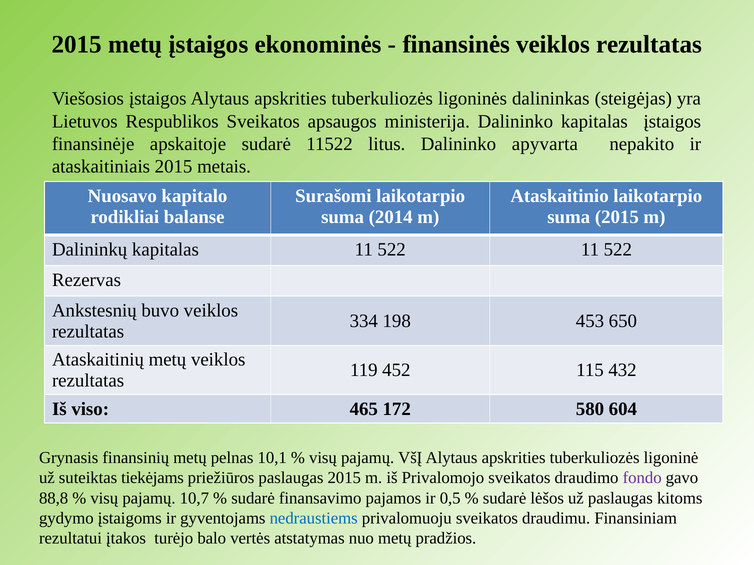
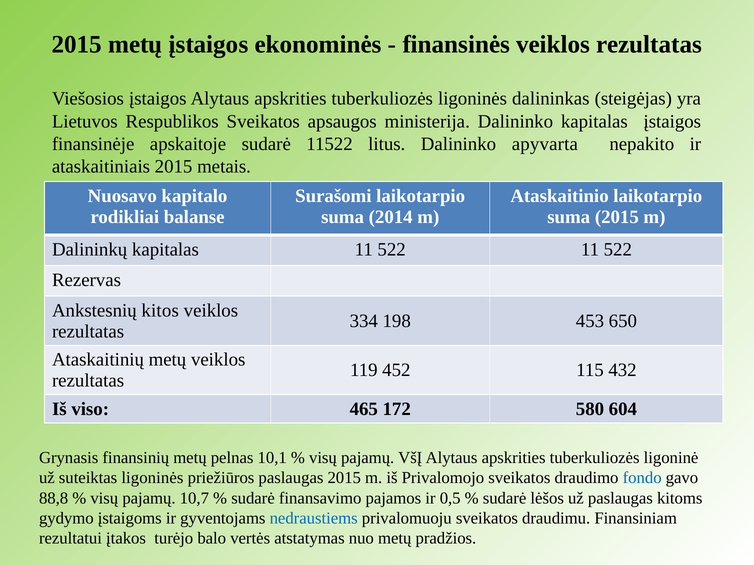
buvo: buvo -> kitos
suteiktas tiekėjams: tiekėjams -> ligoninės
fondo colour: purple -> blue
